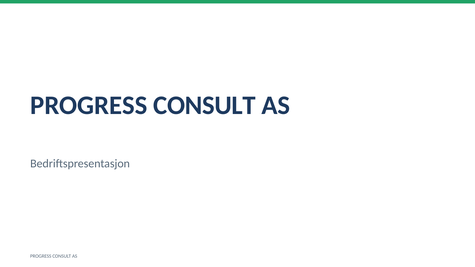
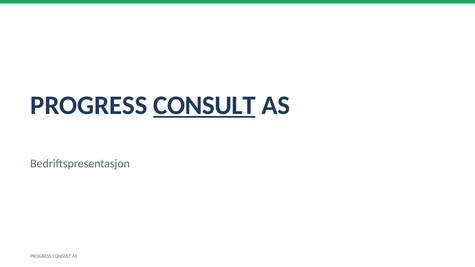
CONSULT at (205, 105) underline: none -> present
